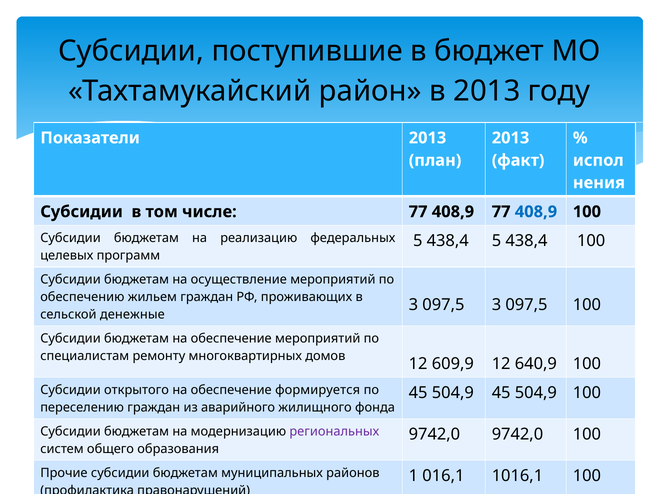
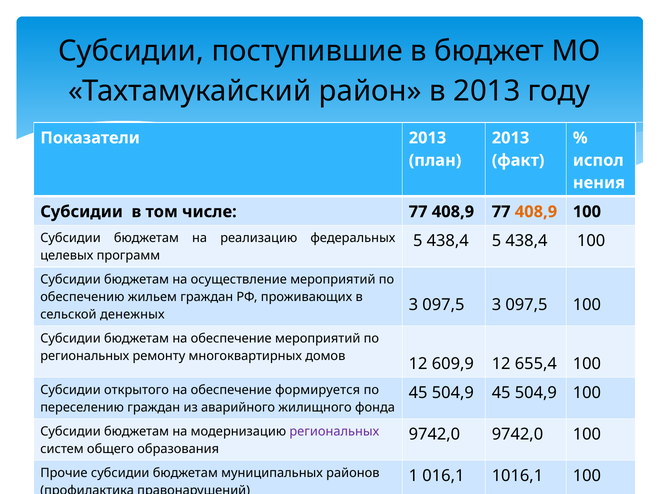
408,9 at (536, 212) colour: blue -> orange
денежные: денежные -> денежных
специалистам at (85, 356): специалистам -> региональных
640,9: 640,9 -> 655,4
